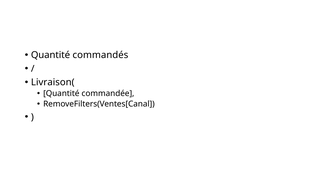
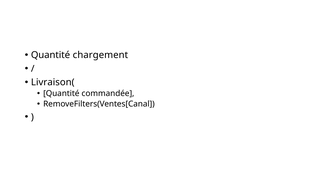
commandés: commandés -> chargement
